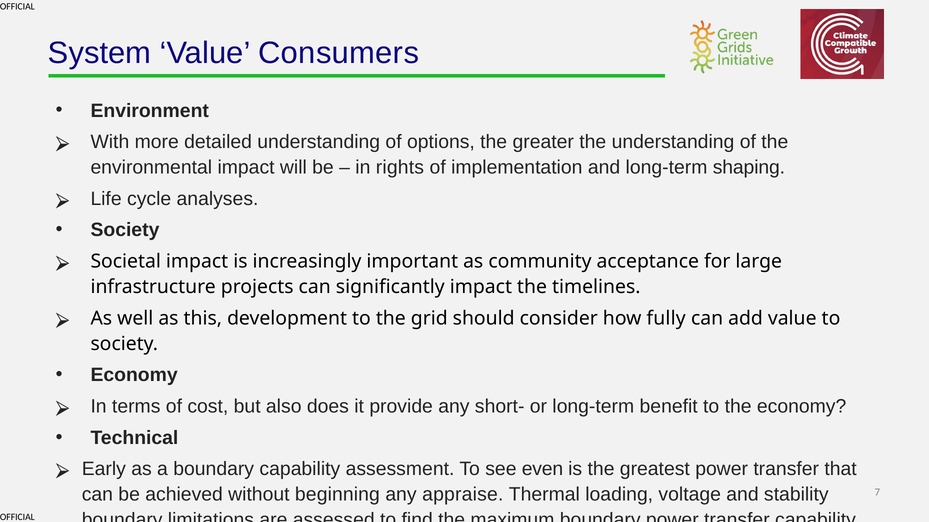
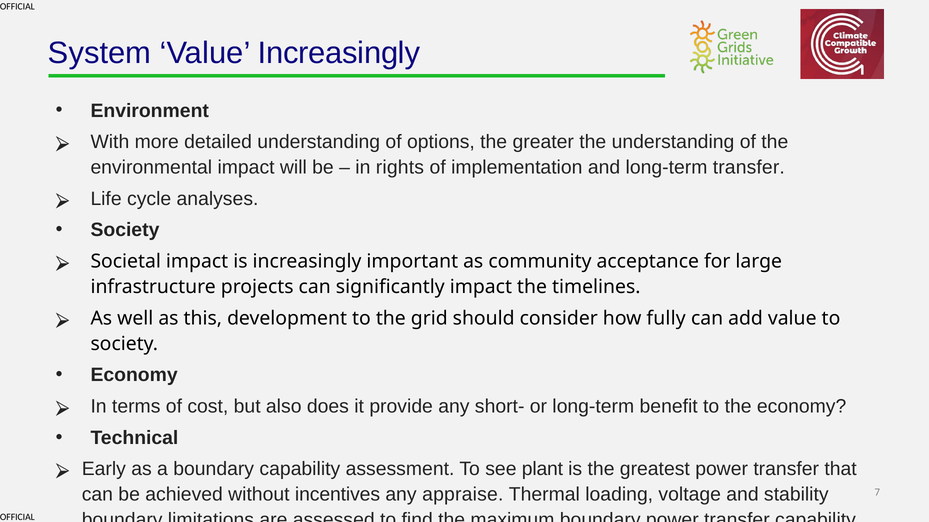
Value Consumers: Consumers -> Increasingly
long-term shaping: shaping -> transfer
even: even -> plant
beginning: beginning -> incentives
